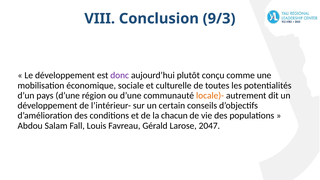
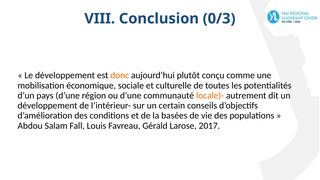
9/3: 9/3 -> 0/3
donc colour: purple -> orange
chacun: chacun -> basées
2047: 2047 -> 2017
